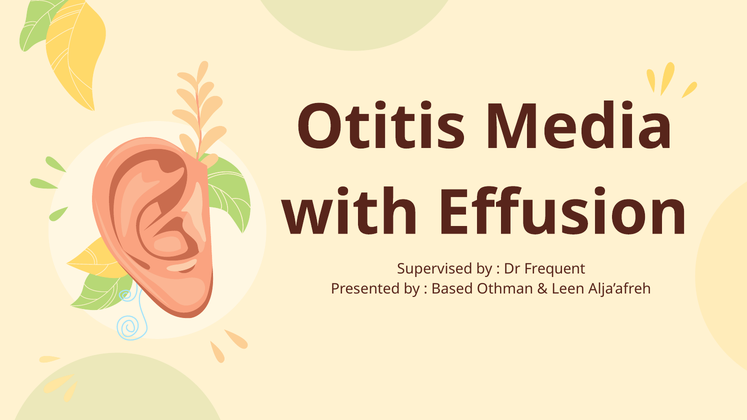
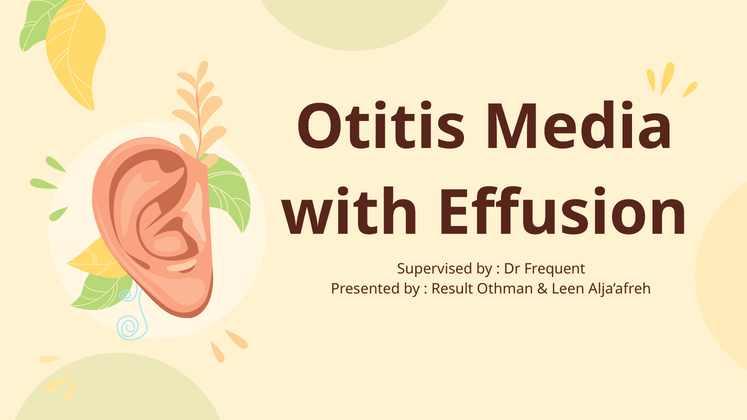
Based: Based -> Result
